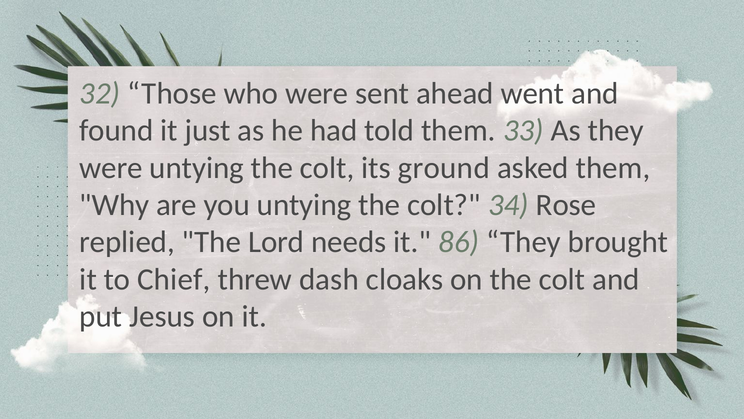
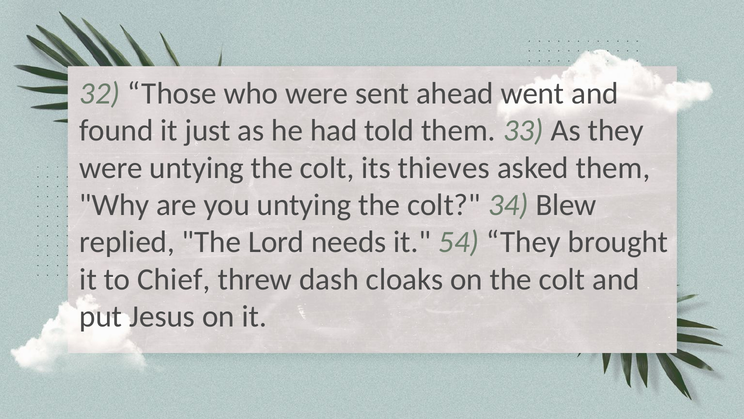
ground: ground -> thieves
Rose: Rose -> Blew
86: 86 -> 54
